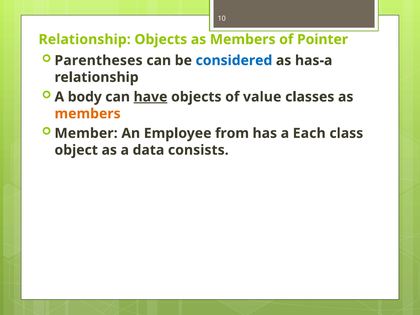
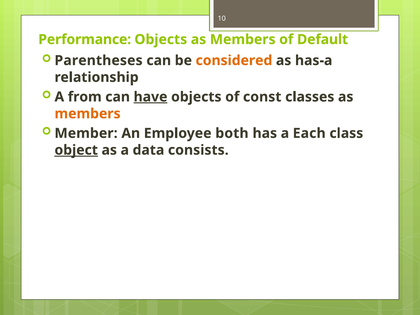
Relationship at (85, 39): Relationship -> Performance
Pointer: Pointer -> Default
considered colour: blue -> orange
body: body -> from
value: value -> const
from: from -> both
object underline: none -> present
